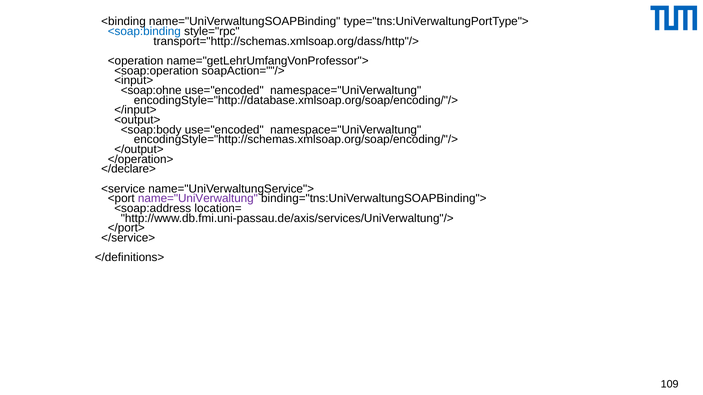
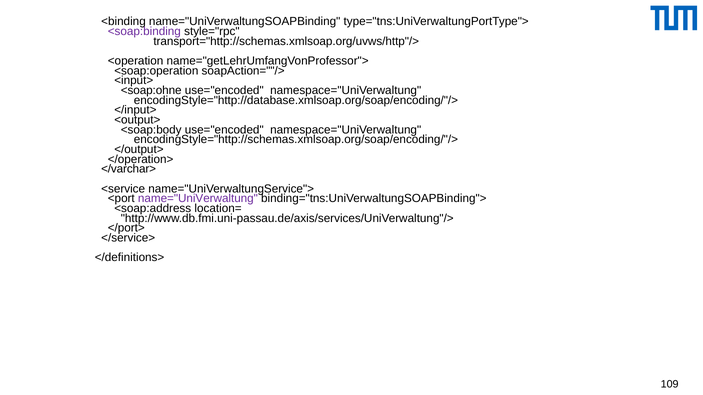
<soap:binding colour: blue -> purple
transport="http://schemas.xmlsoap.org/dass/http"/>: transport="http://schemas.xmlsoap.org/dass/http"/> -> transport="http://schemas.xmlsoap.org/uvws/http"/>
</declare>: </declare> -> </varchar>
